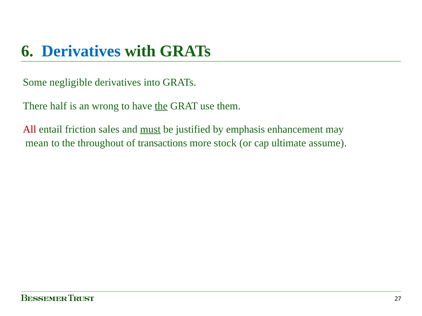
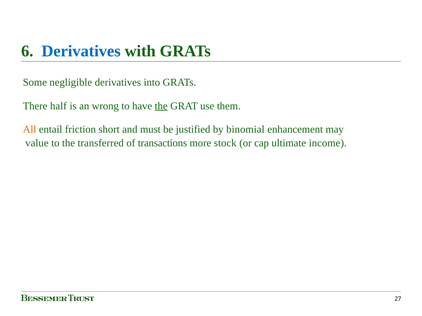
All colour: red -> orange
sales: sales -> short
must underline: present -> none
emphasis: emphasis -> binomial
mean: mean -> value
throughout: throughout -> transferred
assume: assume -> income
